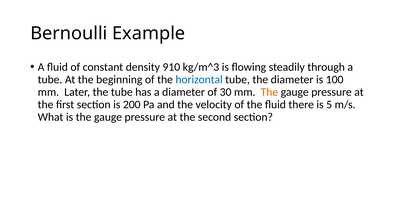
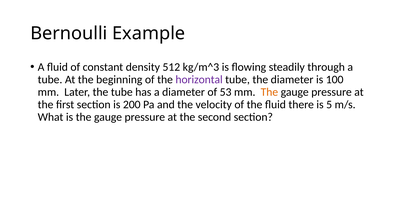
910: 910 -> 512
horizontal colour: blue -> purple
30: 30 -> 53
